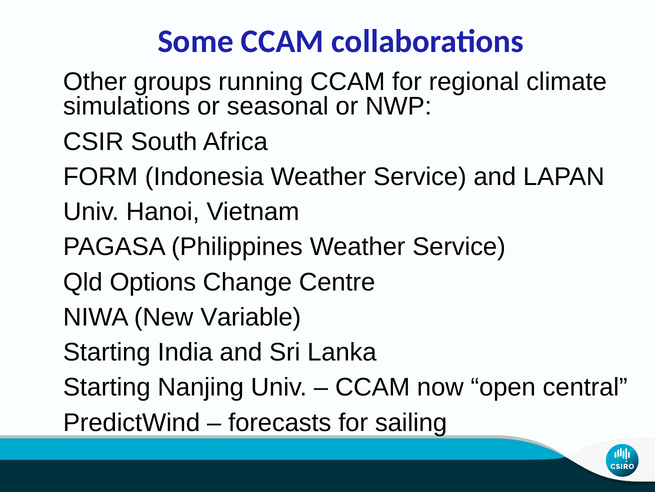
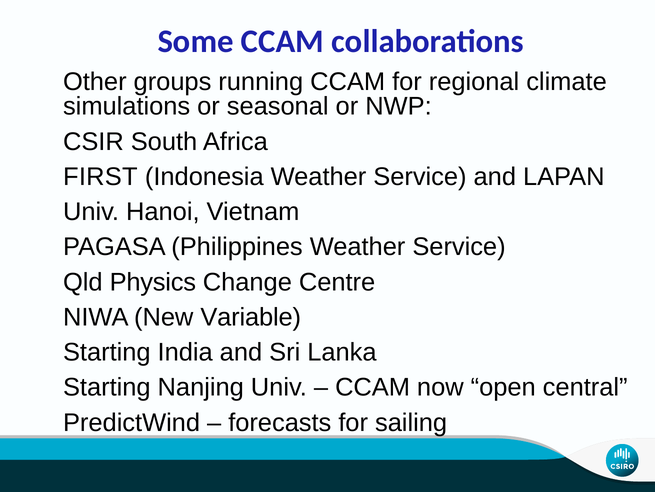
FORM: FORM -> FIRST
Options: Options -> Physics
